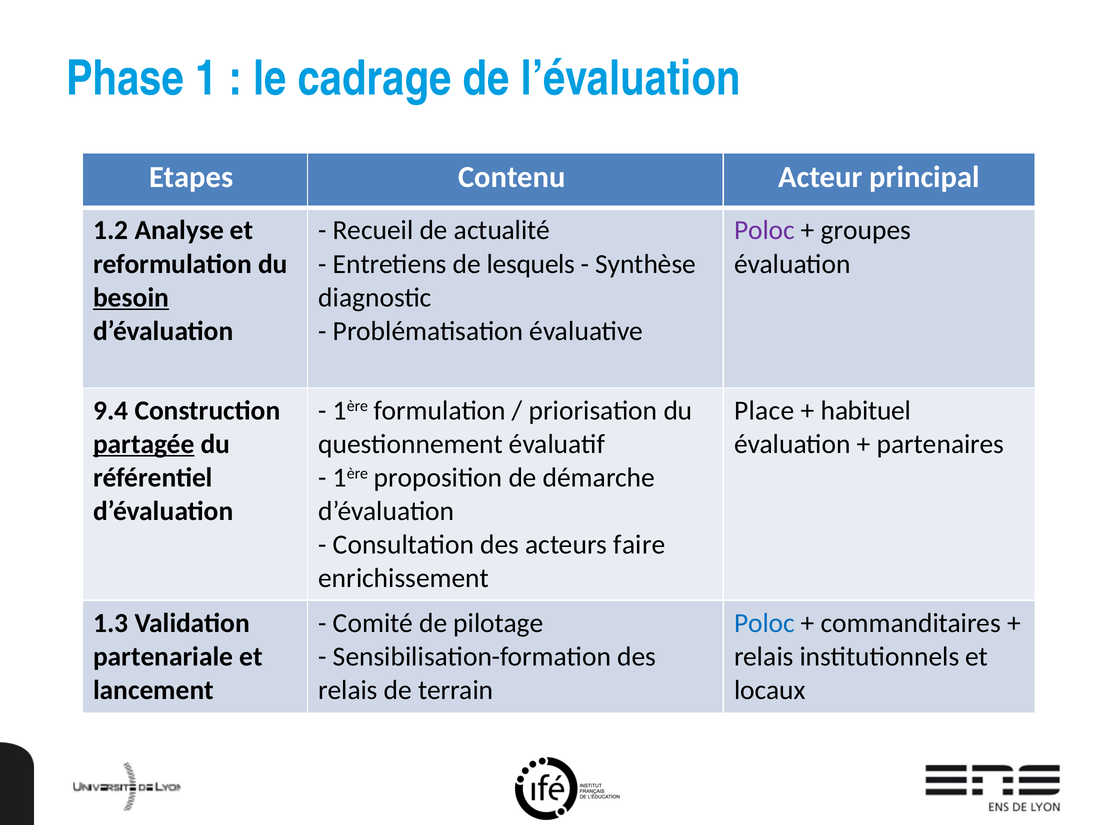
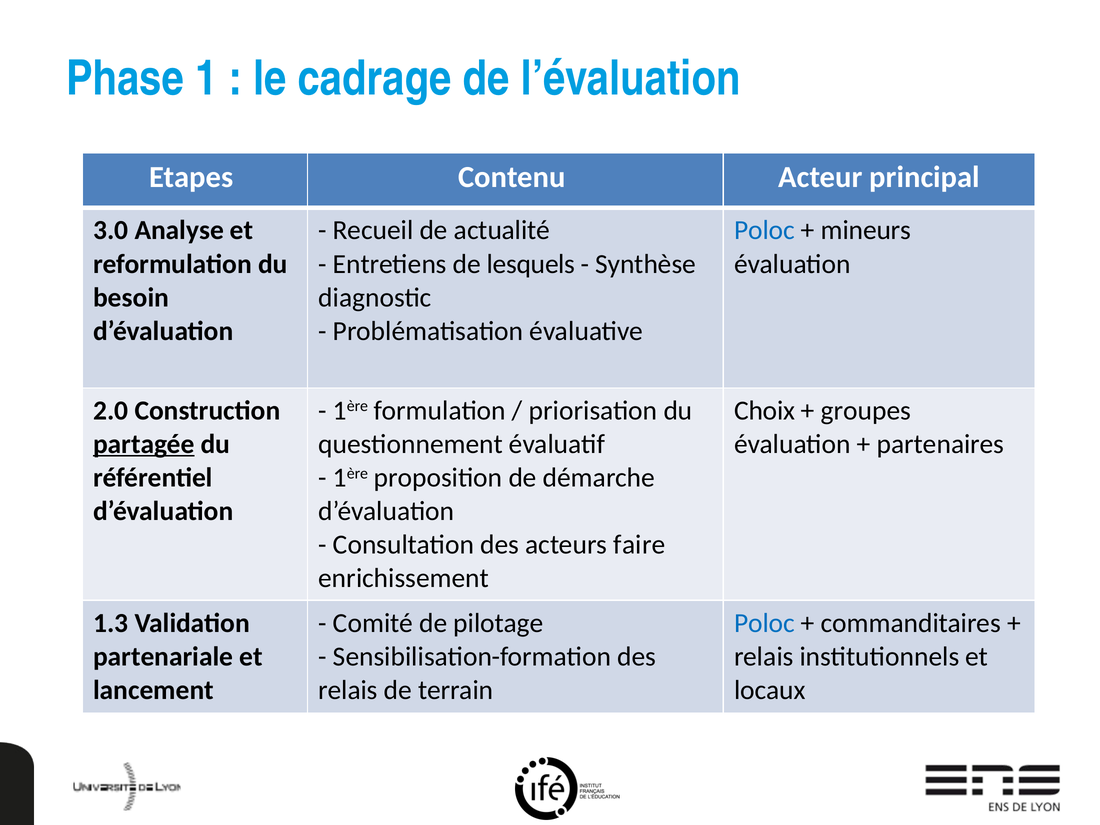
1.2: 1.2 -> 3.0
Poloc at (765, 230) colour: purple -> blue
groupes: groupes -> mineurs
besoin underline: present -> none
9.4: 9.4 -> 2.0
Place: Place -> Choix
habituel: habituel -> groupes
